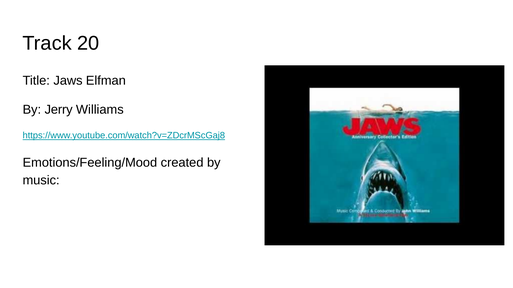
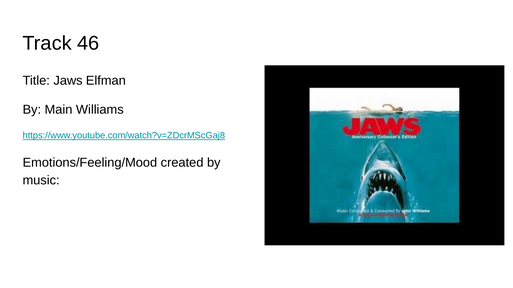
20: 20 -> 46
Jerry: Jerry -> Main
